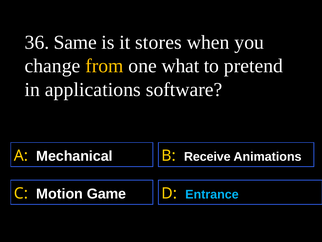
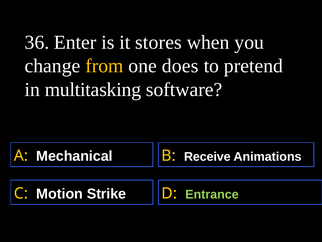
Same: Same -> Enter
what: what -> does
applications: applications -> multitasking
Game: Game -> Strike
Entrance colour: light blue -> light green
